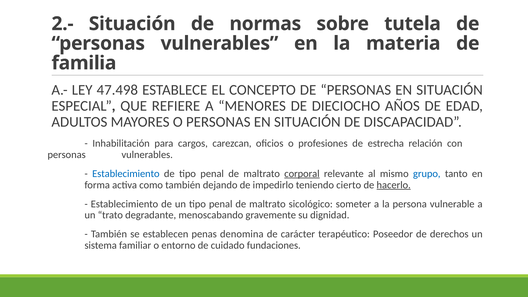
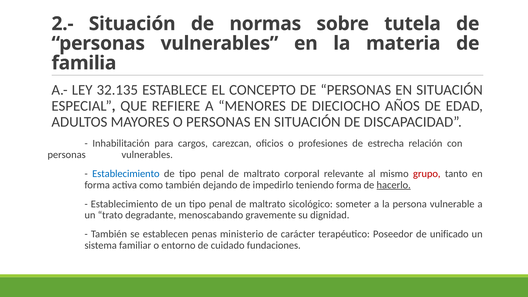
47.498: 47.498 -> 32.135
corporal underline: present -> none
grupo colour: blue -> red
teniendo cierto: cierto -> forma
denomina: denomina -> ministerio
derechos: derechos -> unificado
